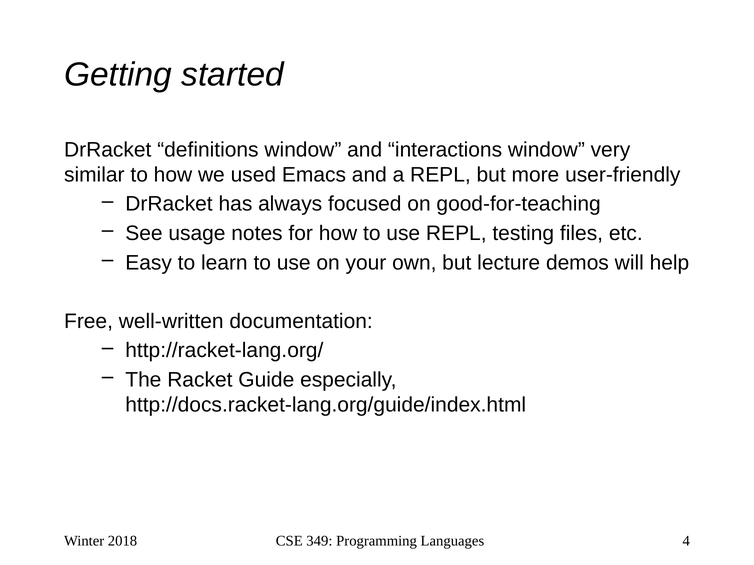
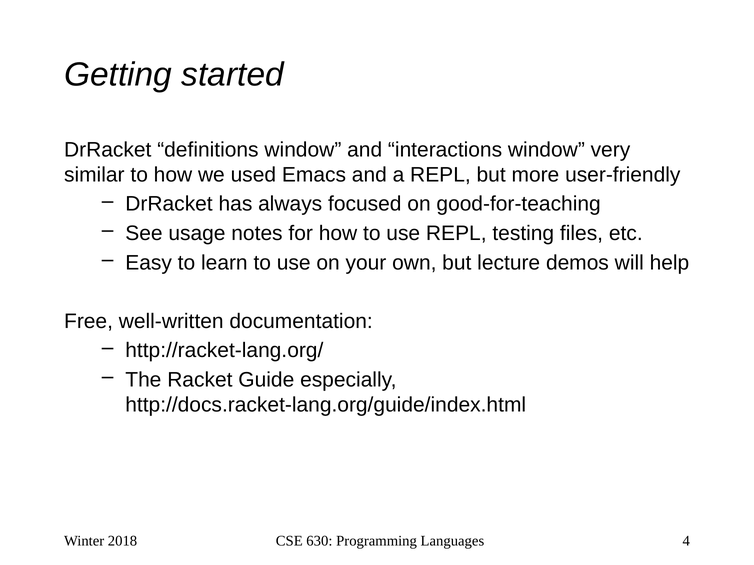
349: 349 -> 630
